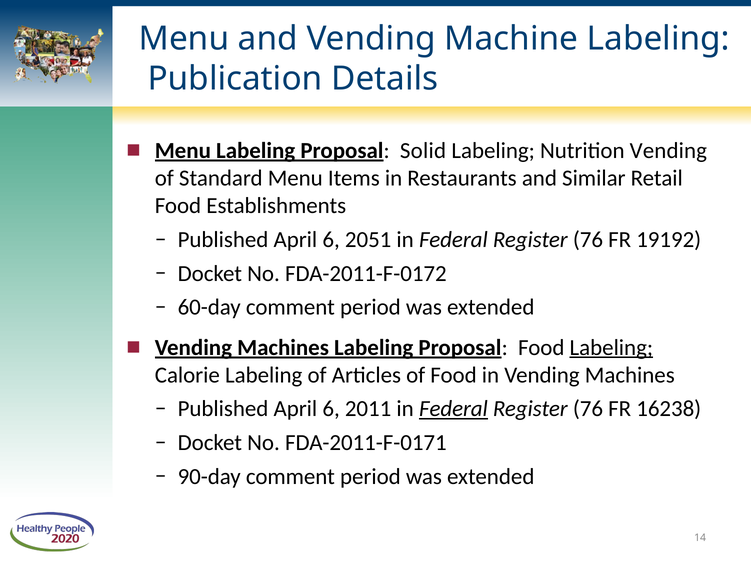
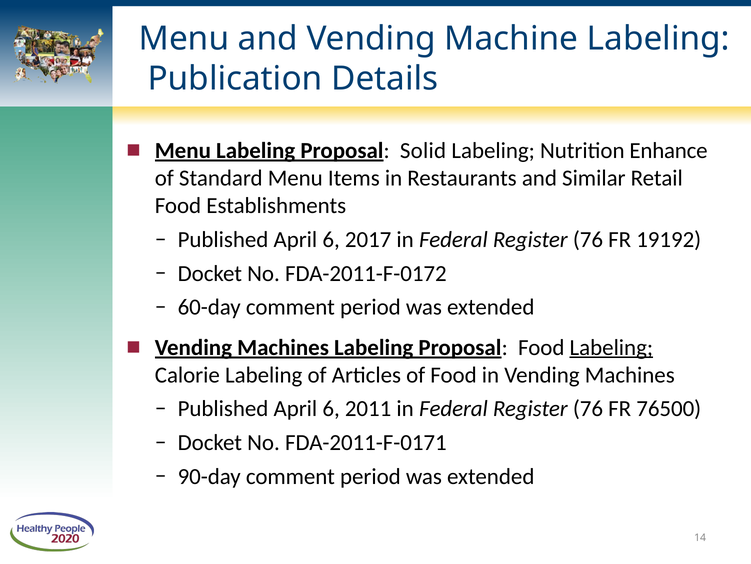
Nutrition Vending: Vending -> Enhance
2051: 2051 -> 2017
Federal at (453, 408) underline: present -> none
16238: 16238 -> 76500
